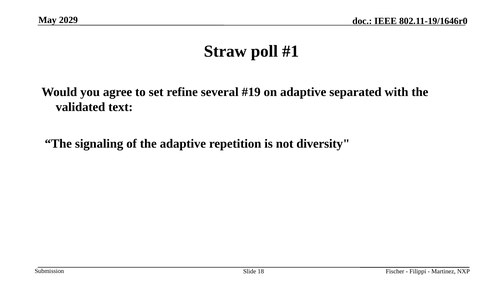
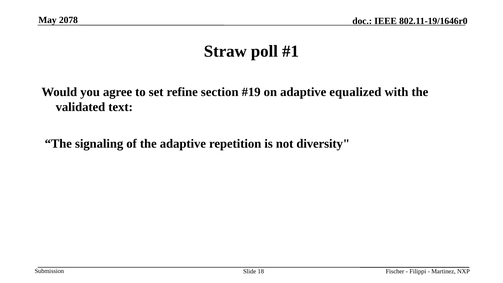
2029: 2029 -> 2078
several: several -> section
separated: separated -> equalized
